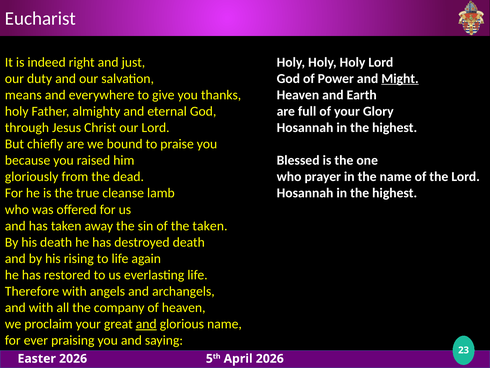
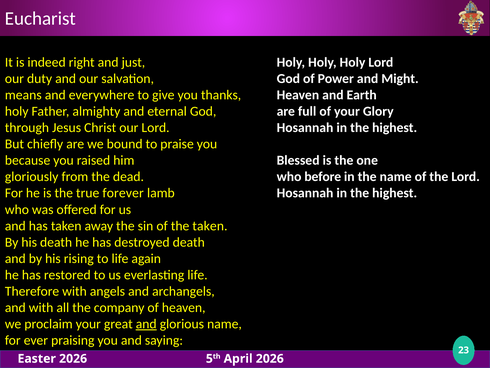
Might underline: present -> none
prayer: prayer -> before
cleanse: cleanse -> forever
